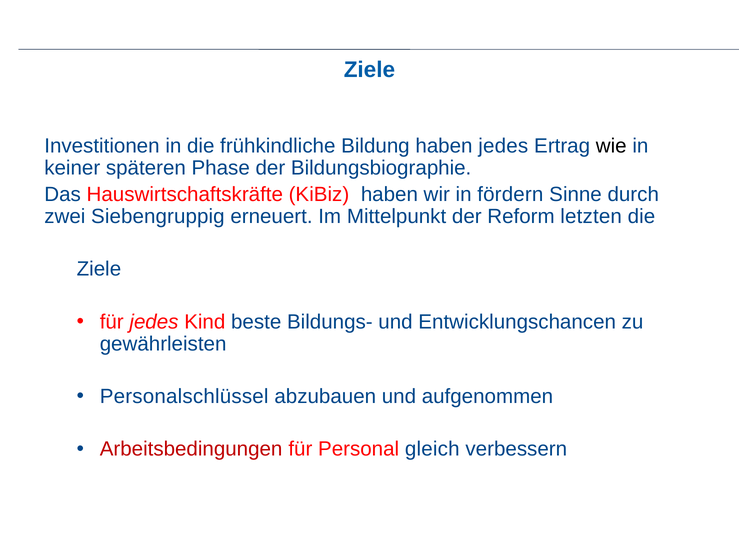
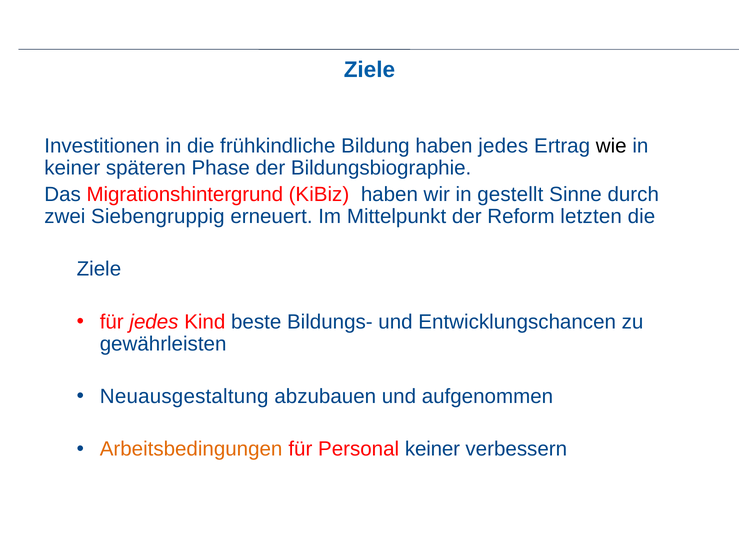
Hauswirtschaftskräfte: Hauswirtschaftskräfte -> Migrationshintergrund
fördern: fördern -> gestellt
Personalschlüssel: Personalschlüssel -> Neuausgestaltung
Arbeitsbedingungen colour: red -> orange
Personal gleich: gleich -> keiner
